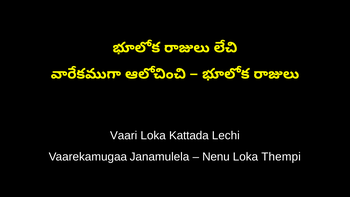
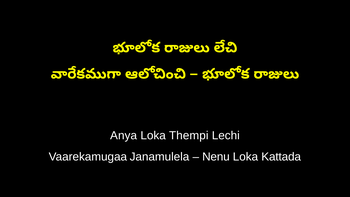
Vaari: Vaari -> Anya
Kattada: Kattada -> Thempi
Thempi: Thempi -> Kattada
